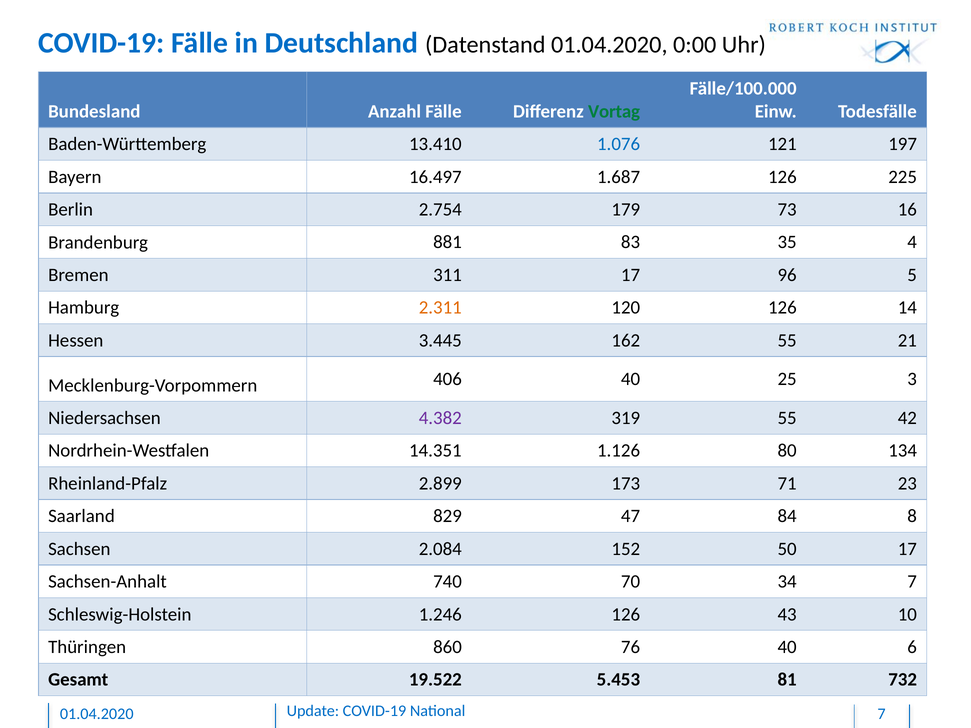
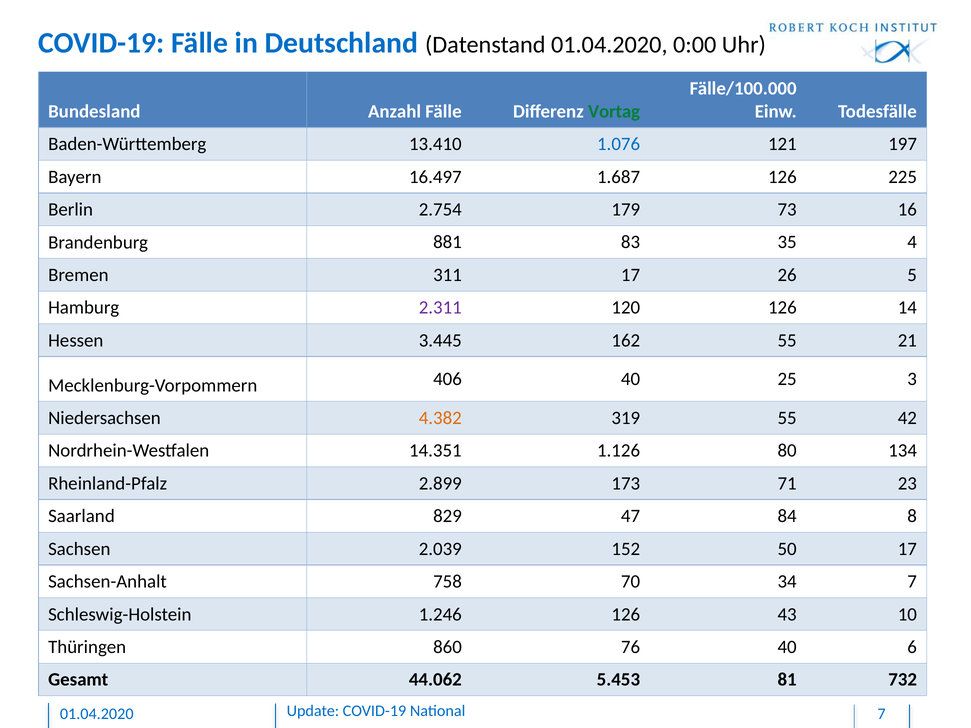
96: 96 -> 26
2.311 colour: orange -> purple
4.382 colour: purple -> orange
2.084: 2.084 -> 2.039
740: 740 -> 758
19.522: 19.522 -> 44.062
